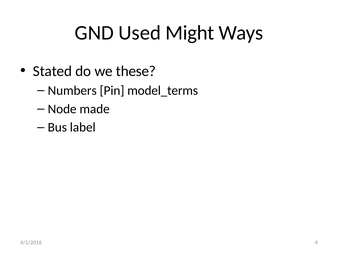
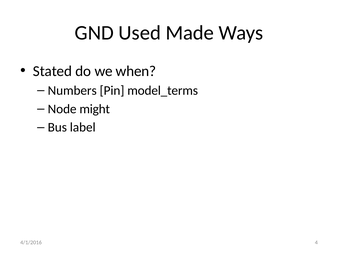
Might: Might -> Made
these: these -> when
made: made -> might
